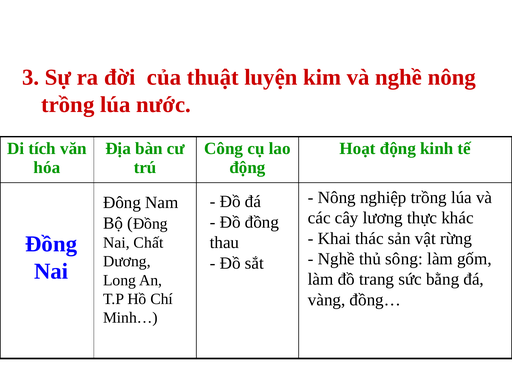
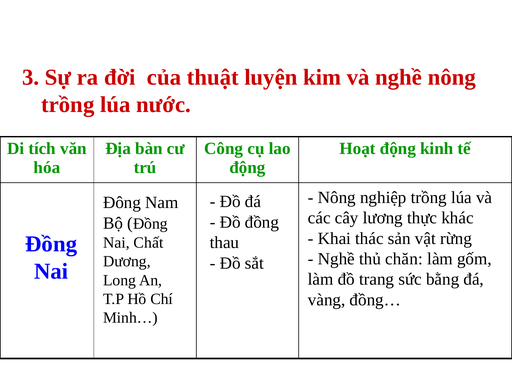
sông: sông -> chăn
